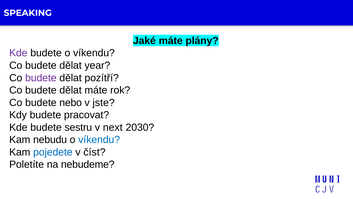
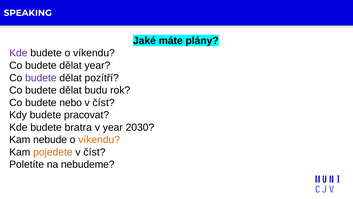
dělat máte: máte -> budu
jste at (104, 102): jste -> číst
sestru: sestru -> bratra
v next: next -> year
nebudu: nebudu -> nebude
víkendu at (99, 139) colour: blue -> orange
pojedete colour: blue -> orange
